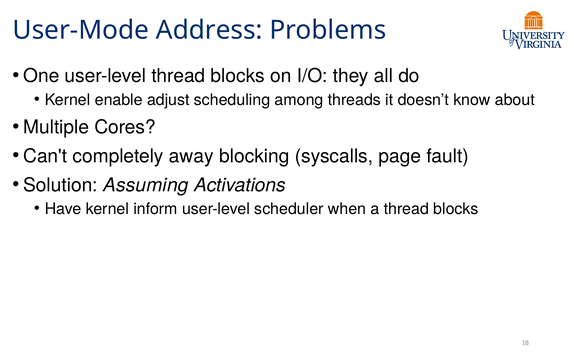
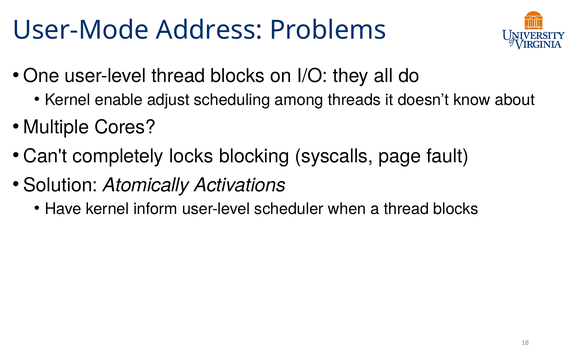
away: away -> locks
Assuming: Assuming -> Atomically
